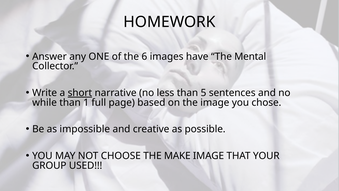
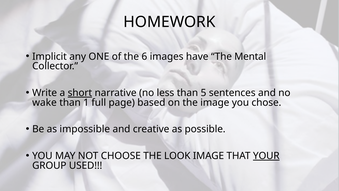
Answer: Answer -> Implicit
while: while -> wake
MAKE: MAKE -> LOOK
YOUR underline: none -> present
